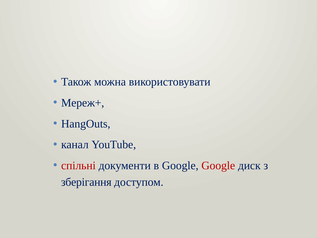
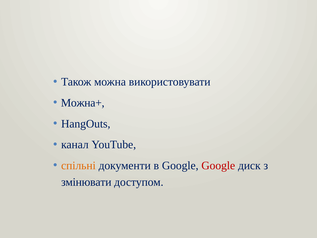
Мереж+: Мереж+ -> Можна+
спільні colour: red -> orange
зберігання: зберігання -> змінювати
